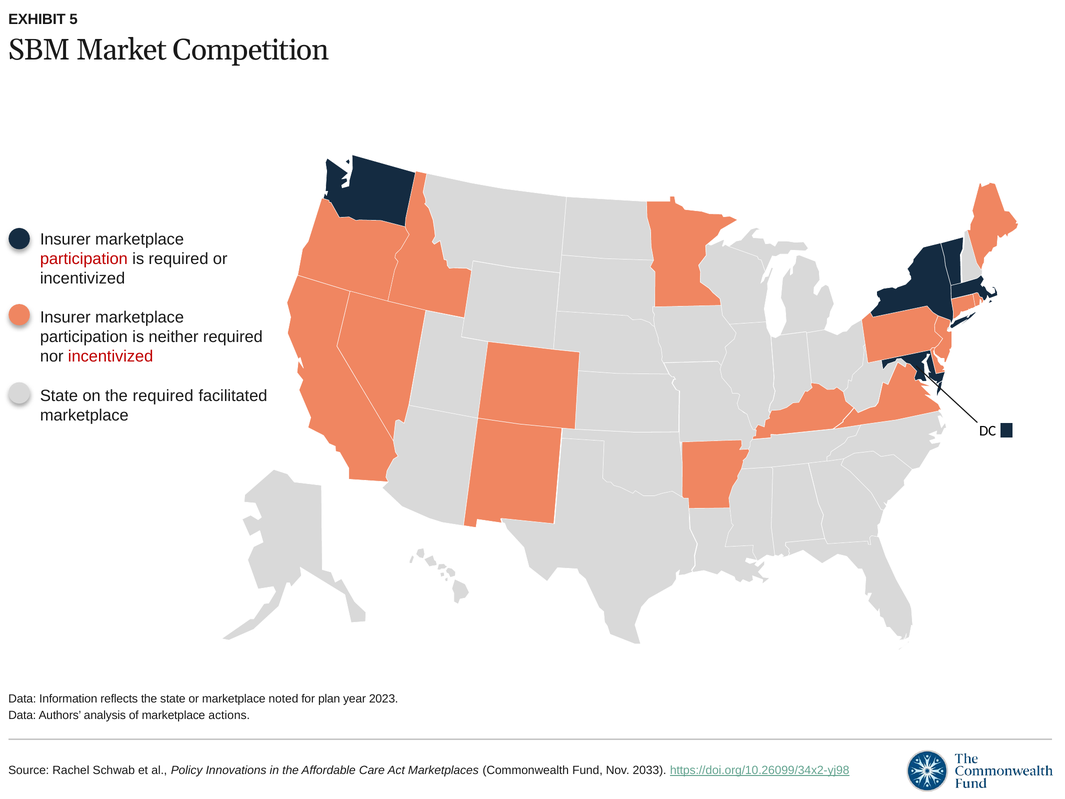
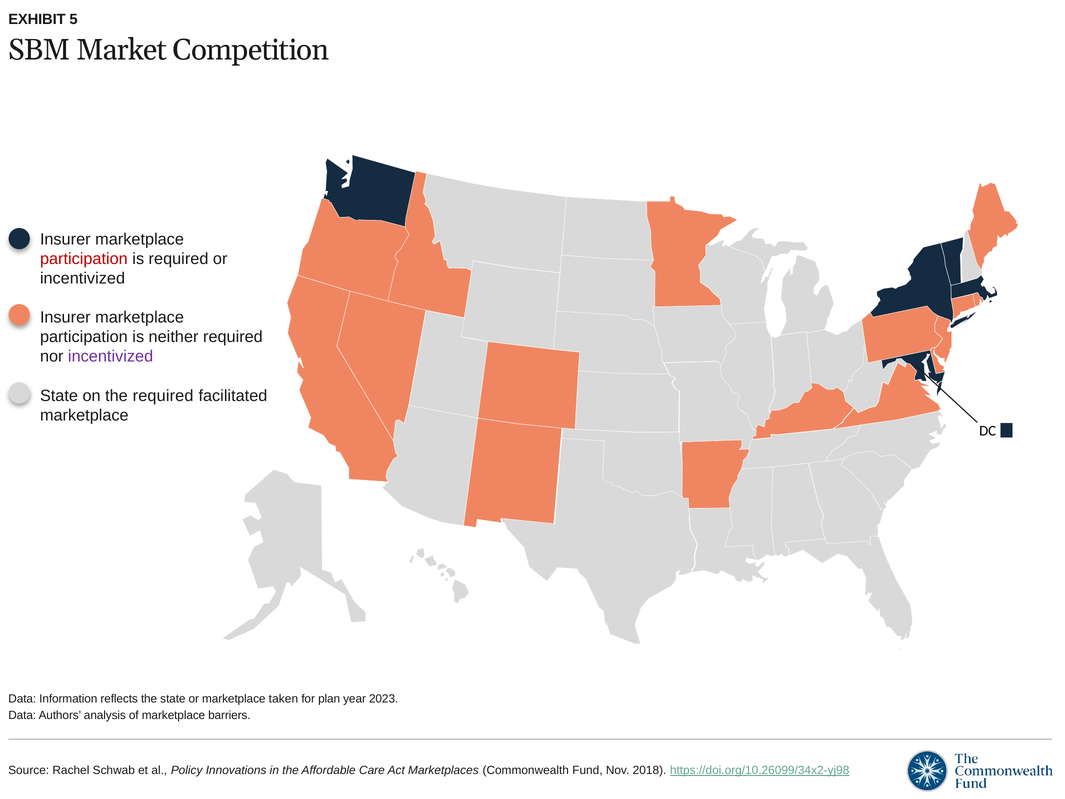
incentivized at (111, 356) colour: red -> purple
noted: noted -> taken
actions: actions -> barriers
2033: 2033 -> 2018
